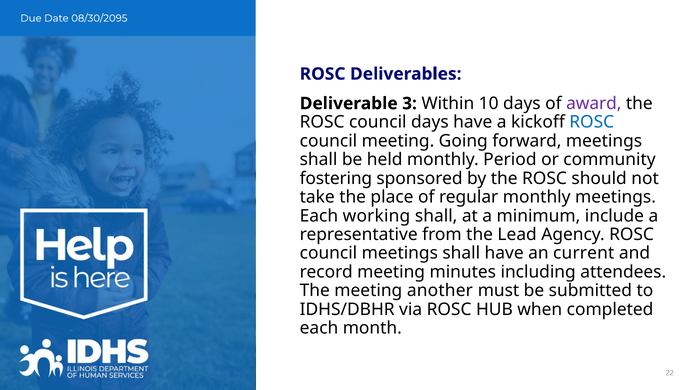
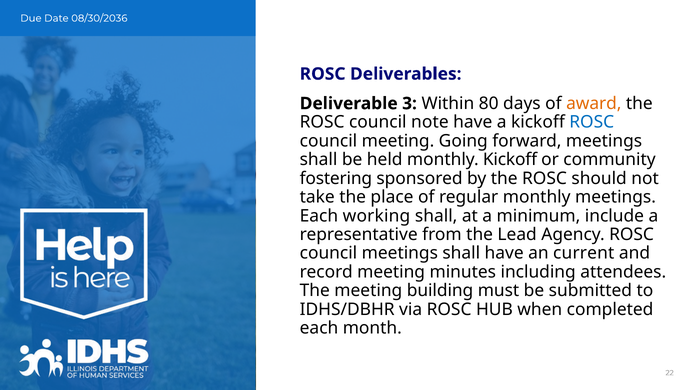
08/30/2095: 08/30/2095 -> 08/30/2036
10: 10 -> 80
award colour: purple -> orange
council days: days -> note
monthly Period: Period -> Kickoff
another: another -> building
